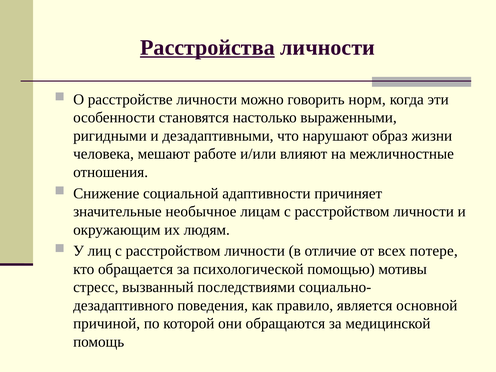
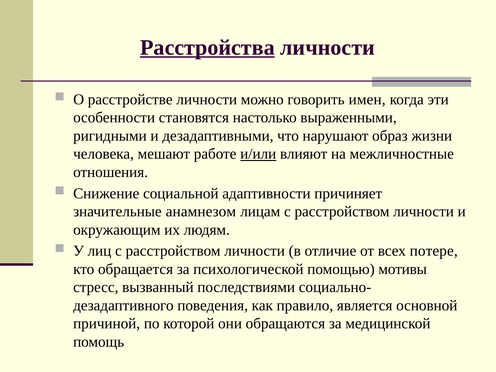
норм: норм -> имен
и/или underline: none -> present
необычное: необычное -> анамнезом
